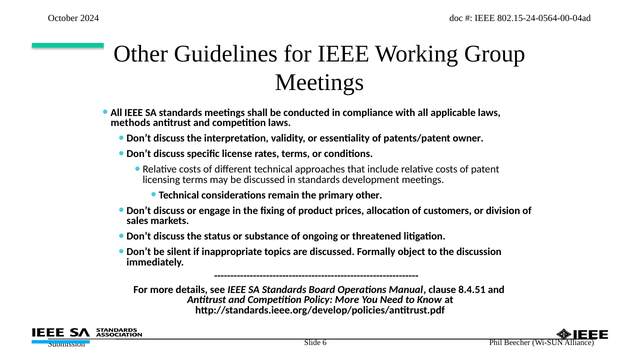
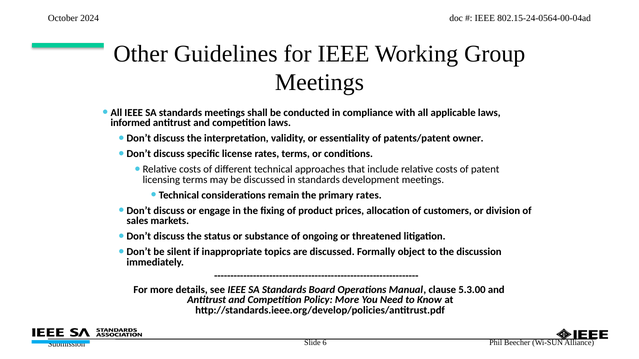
methods: methods -> informed
primary other: other -> rates
8.4.51: 8.4.51 -> 5.3.00
